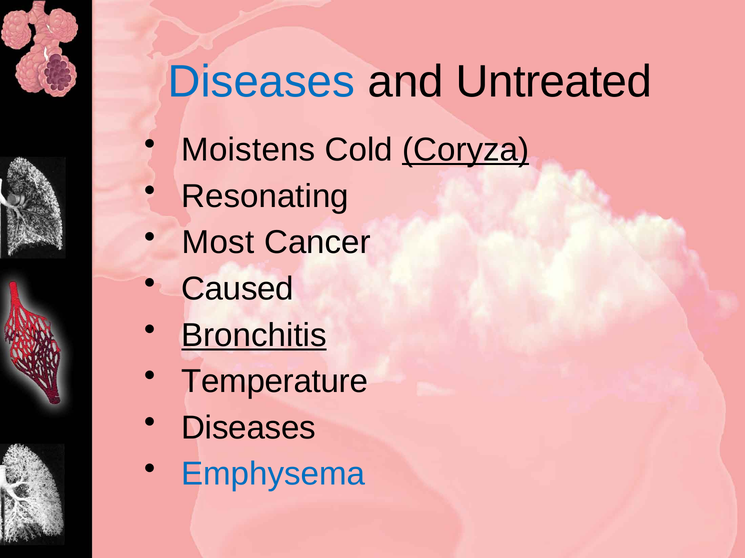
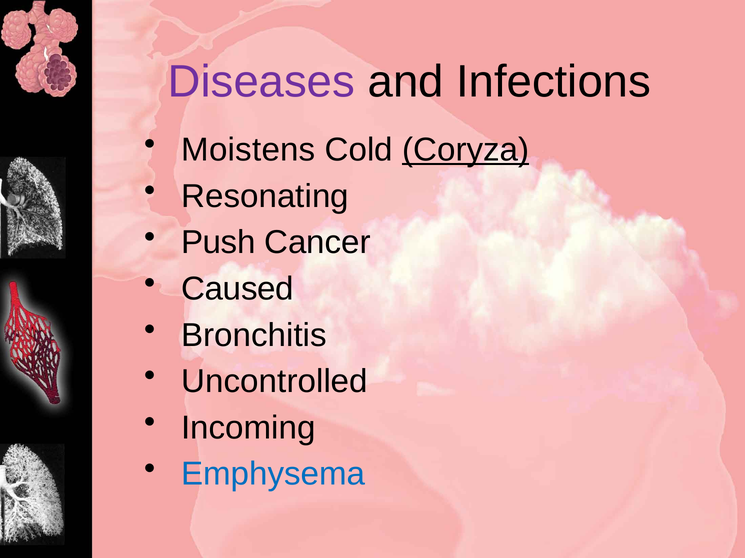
Diseases at (261, 82) colour: blue -> purple
Untreated: Untreated -> Infections
Most: Most -> Push
Bronchitis underline: present -> none
Temperature: Temperature -> Uncontrolled
Diseases at (249, 428): Diseases -> Incoming
